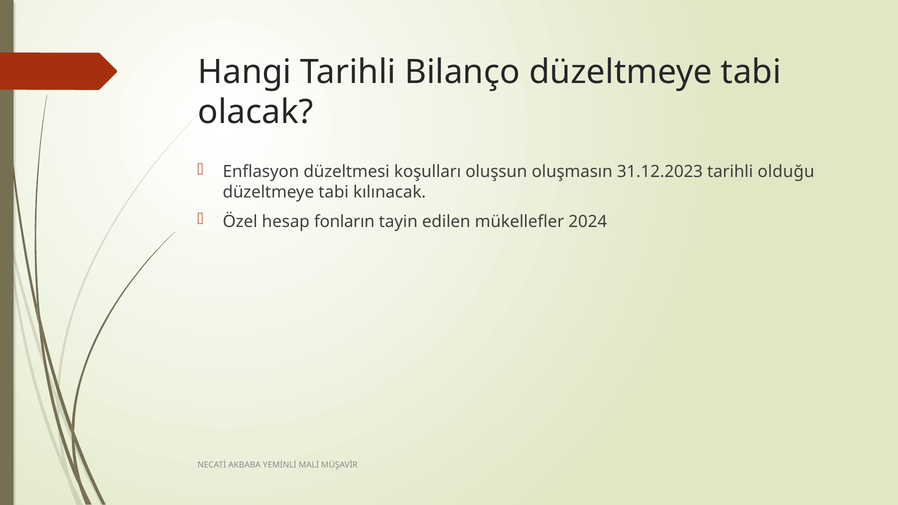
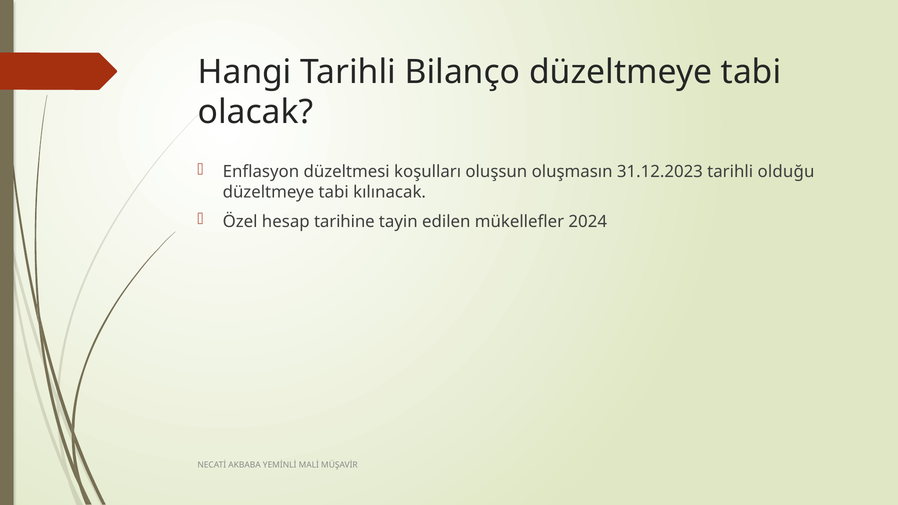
fonların: fonların -> tarihine
